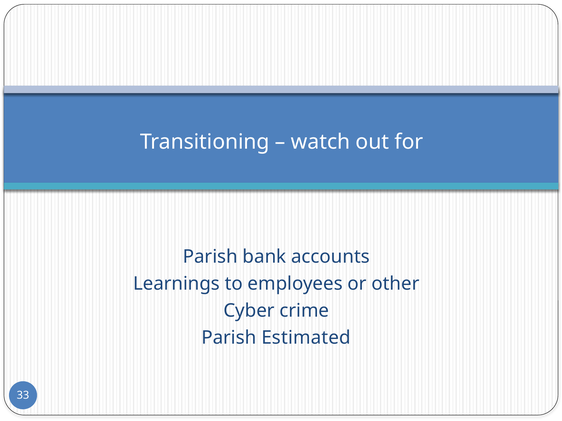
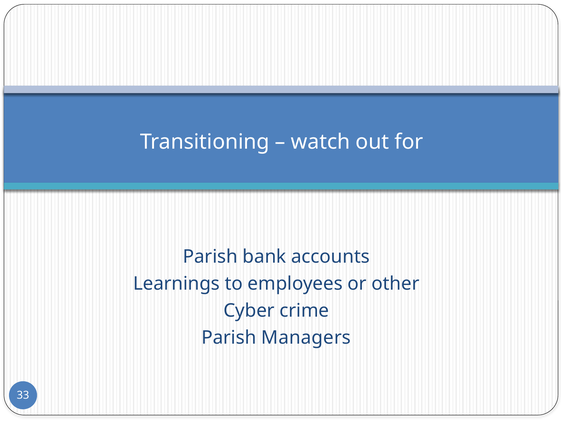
Estimated: Estimated -> Managers
